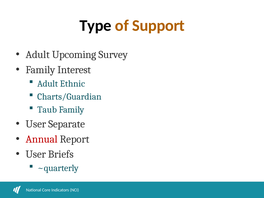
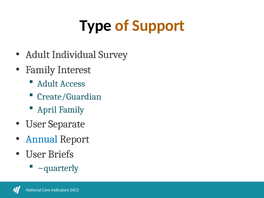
Upcoming: Upcoming -> Individual
Ethnic: Ethnic -> Access
Charts/Guardian: Charts/Guardian -> Create/Guardian
Taub: Taub -> April
Annual colour: red -> blue
